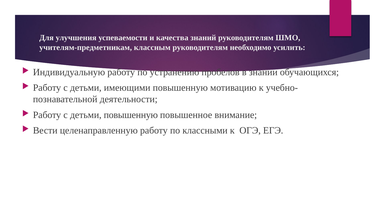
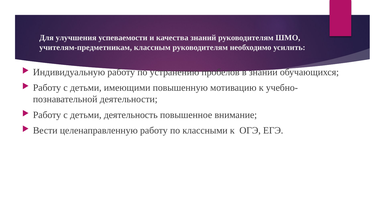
детьми повышенную: повышенную -> деятельность
